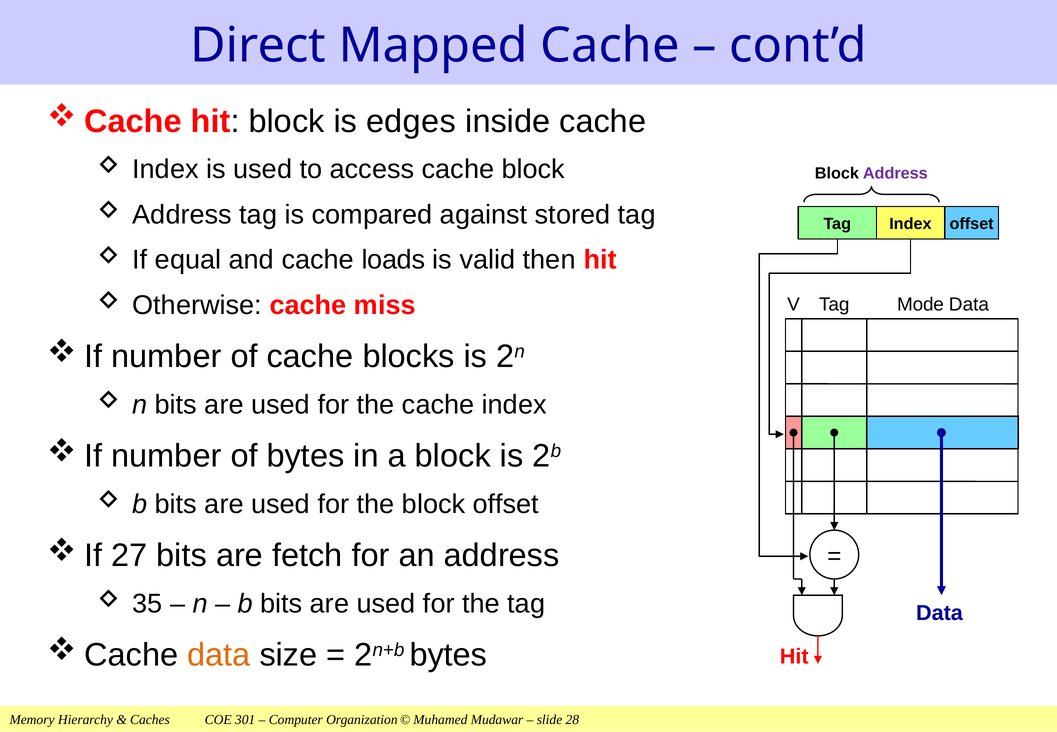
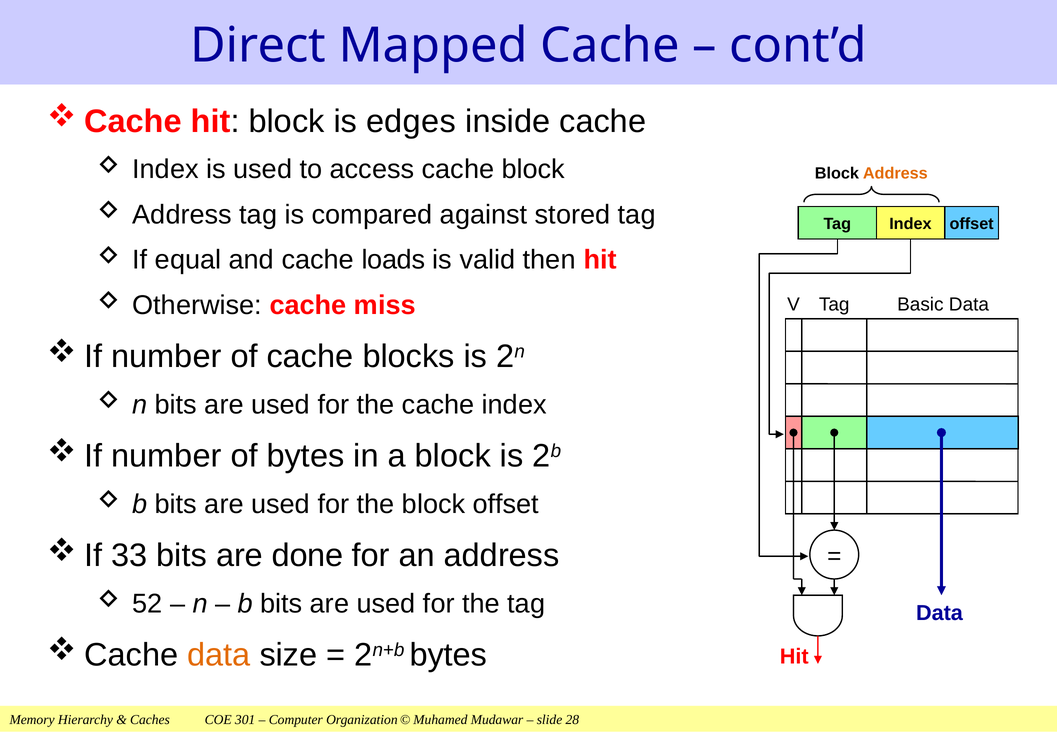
Address at (895, 173) colour: purple -> orange
Mode: Mode -> Basic
27: 27 -> 33
fetch: fetch -> done
35: 35 -> 52
